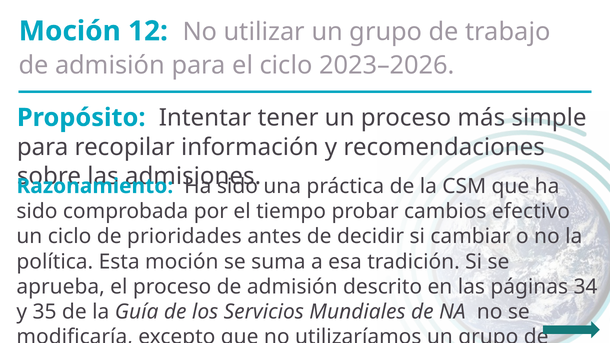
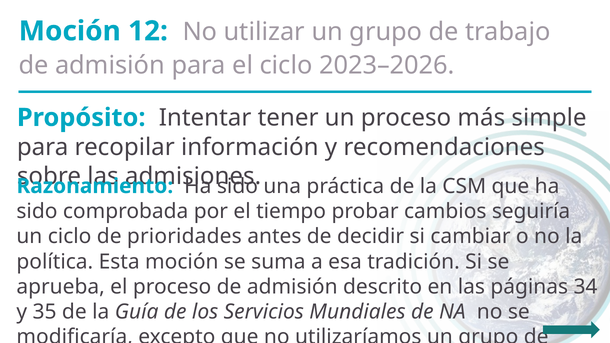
efectivo: efectivo -> seguiría
